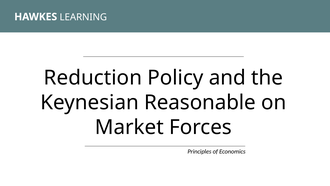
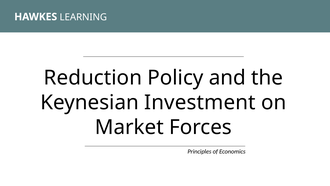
Reasonable: Reasonable -> Investment
